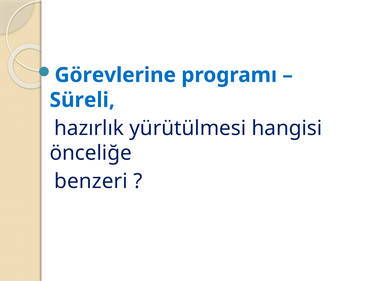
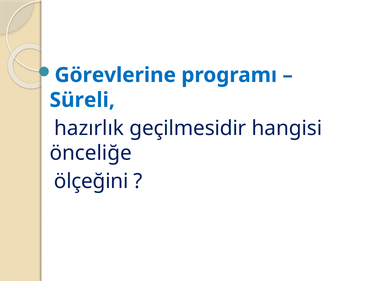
yürütülmesi: yürütülmesi -> geçilmesidir
benzeri: benzeri -> ölçeğini
